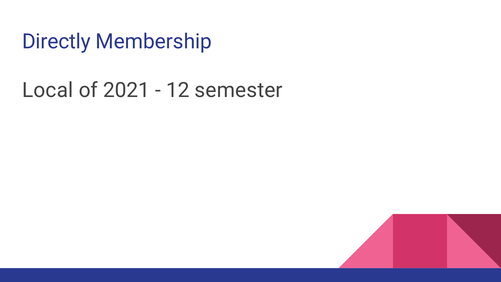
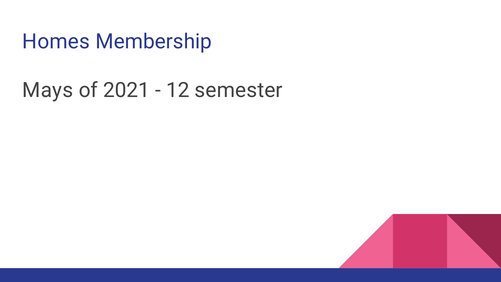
Directly: Directly -> Homes
Local: Local -> Mays
